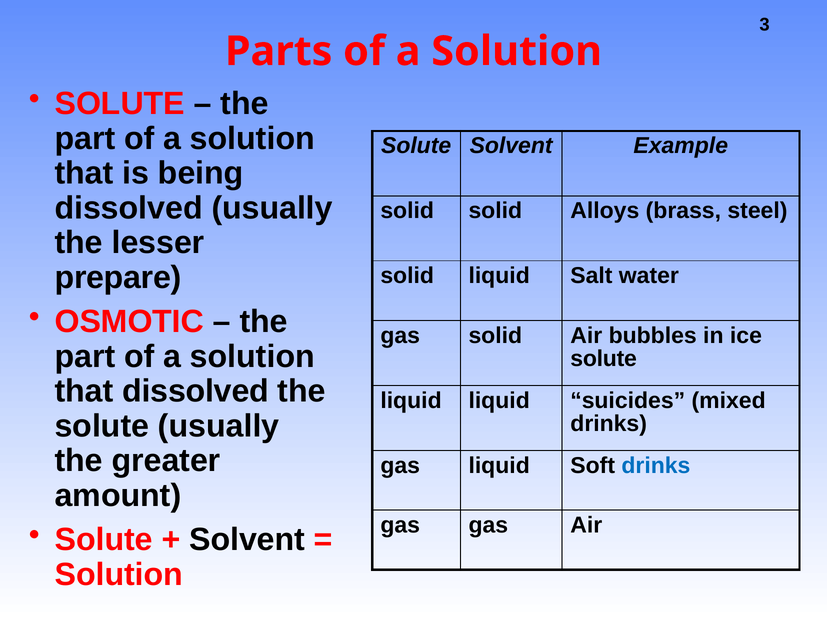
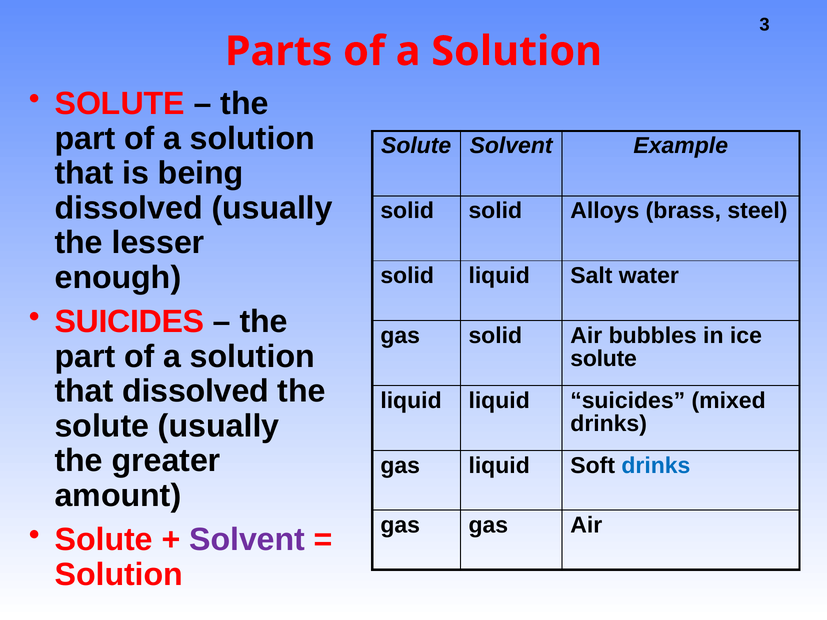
prepare: prepare -> enough
OSMOTIC at (129, 322): OSMOTIC -> SUICIDES
Solvent at (247, 540) colour: black -> purple
